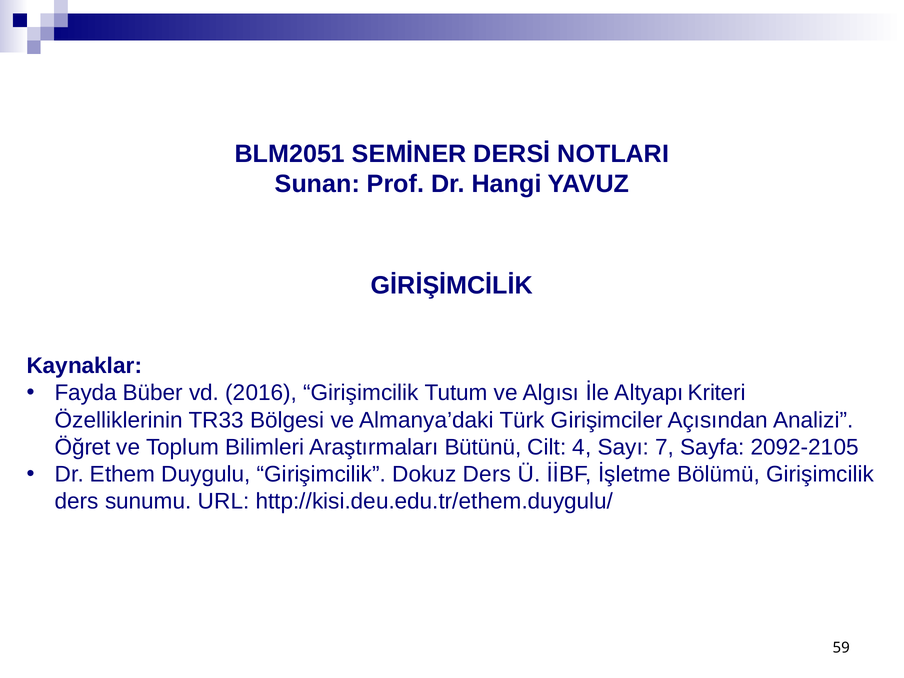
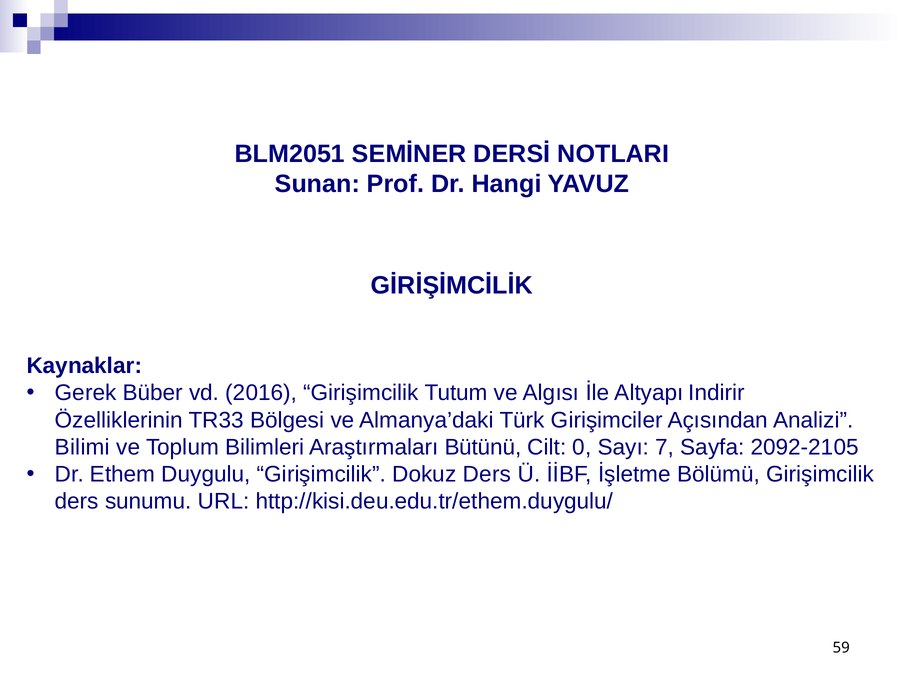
Fayda: Fayda -> Gerek
Kriteri: Kriteri -> Indirir
Öğret: Öğret -> Bilimi
4: 4 -> 0
